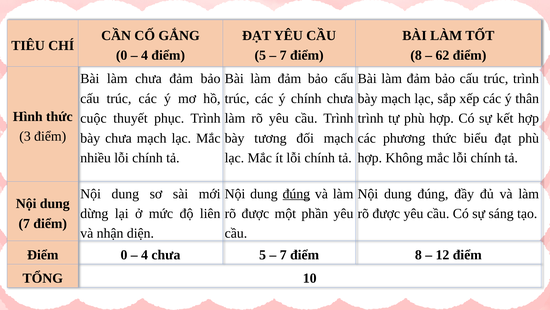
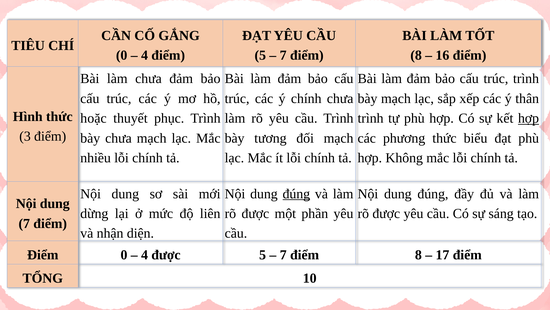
62: 62 -> 16
cuộc: cuộc -> hoặc
hợp at (529, 118) underline: none -> present
4 chưa: chưa -> được
12: 12 -> 17
